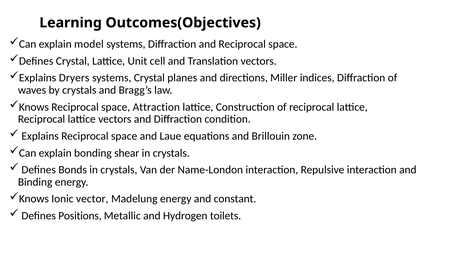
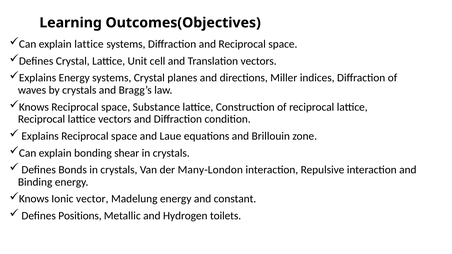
explain model: model -> lattice
Explains Dryers: Dryers -> Energy
Attraction: Attraction -> Substance
Name-London: Name-London -> Many-London
